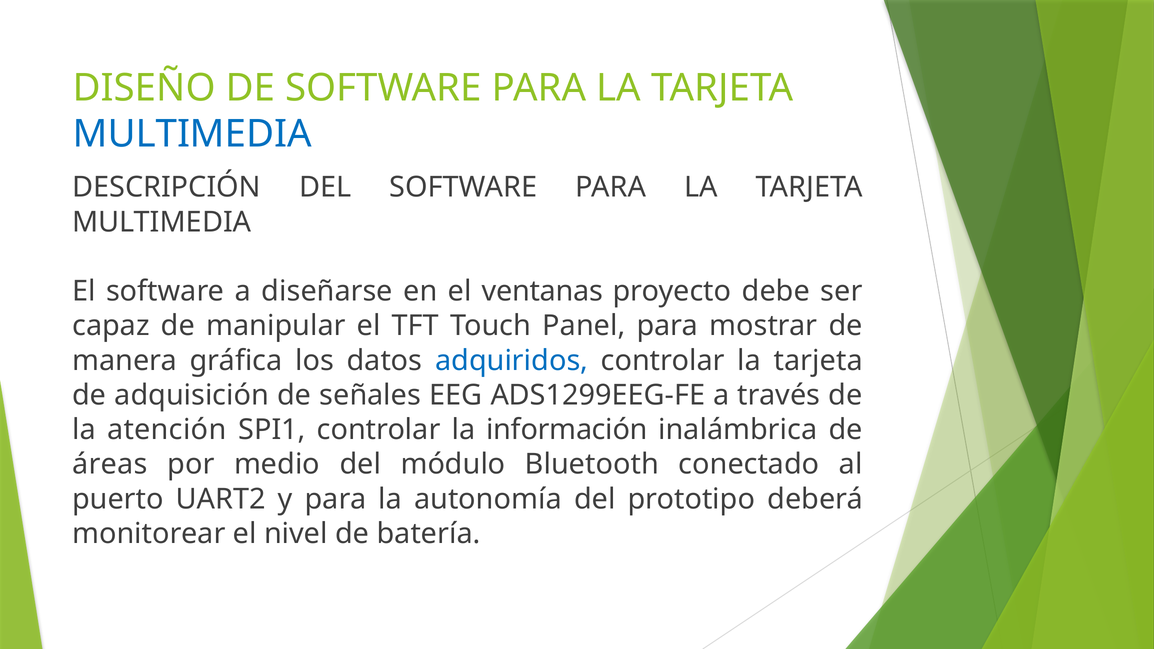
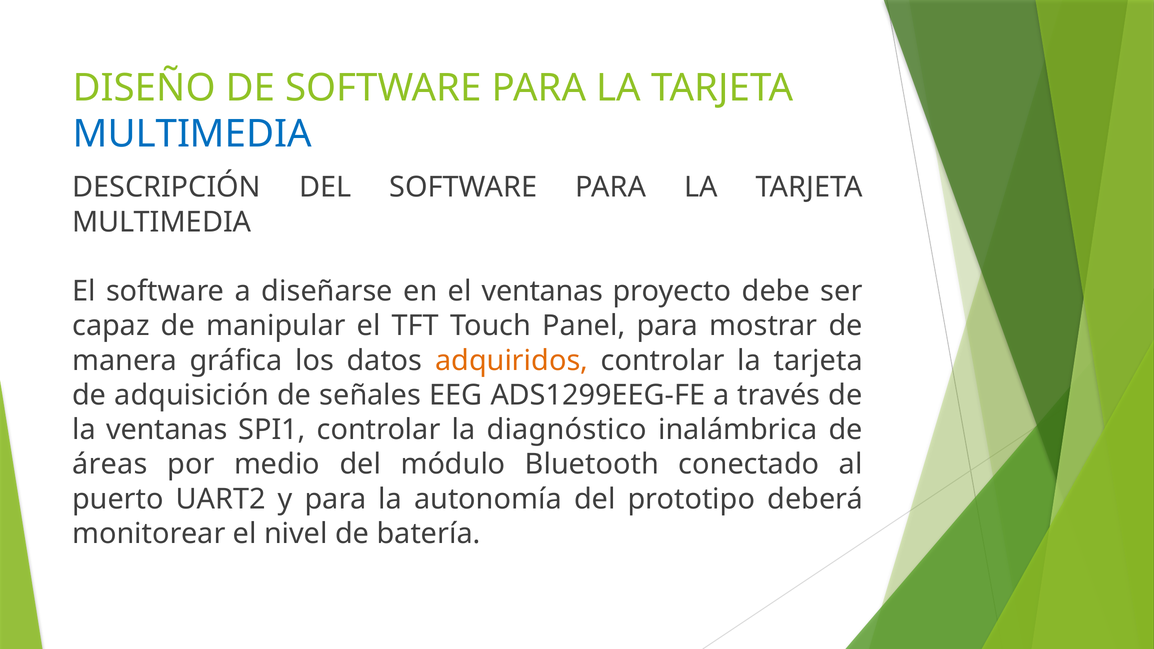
adquiridos colour: blue -> orange
la atención: atención -> ventanas
información: información -> diagnóstico
